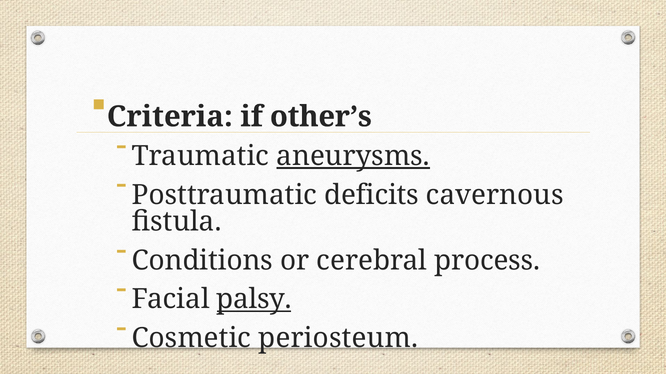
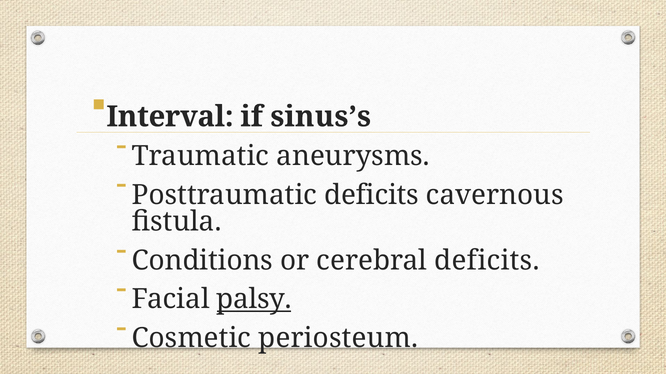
Criteria: Criteria -> Interval
other’s: other’s -> sinus’s
aneurysms underline: present -> none
cerebral process: process -> deficits
